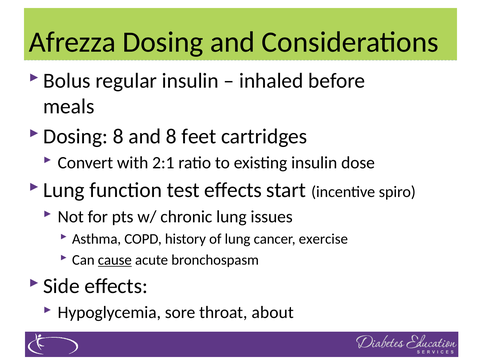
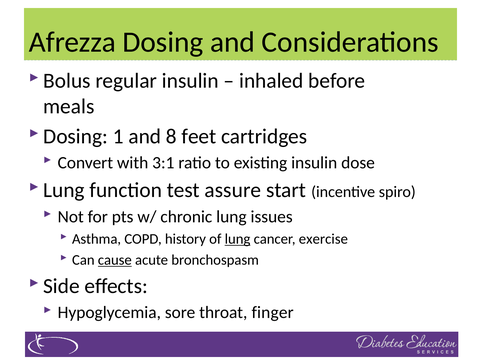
8 at (118, 136): 8 -> 1
2:1: 2:1 -> 3:1
test effects: effects -> assure
lung at (238, 239) underline: none -> present
about: about -> finger
